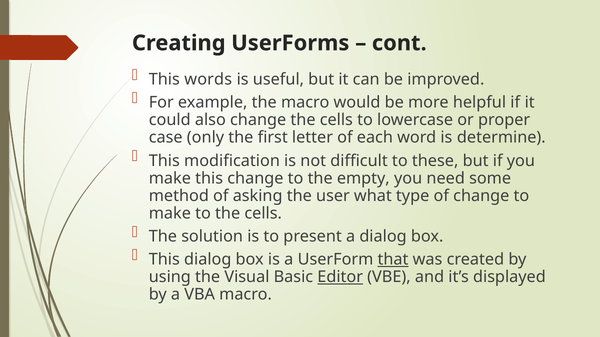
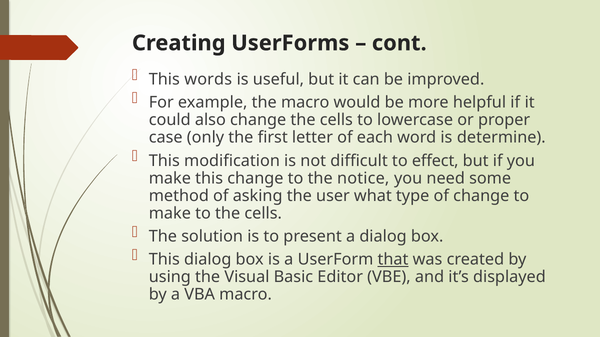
these: these -> effect
empty: empty -> notice
Editor underline: present -> none
